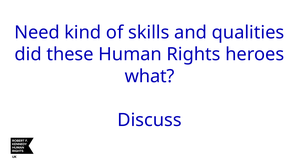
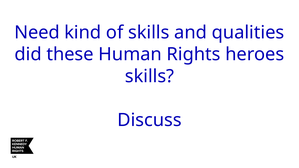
what at (150, 76): what -> skills
